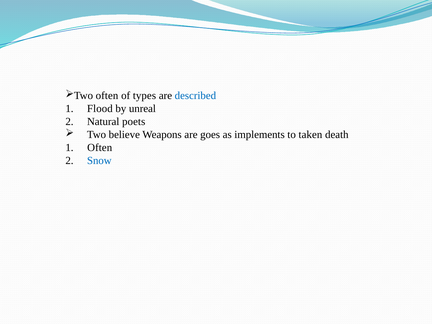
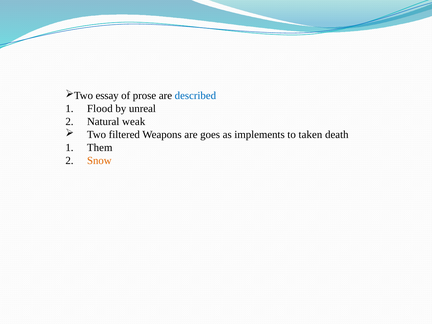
often at (107, 96): often -> essay
types: types -> prose
poets: poets -> weak
believe: believe -> filtered
Often at (100, 148): Often -> Them
Snow colour: blue -> orange
